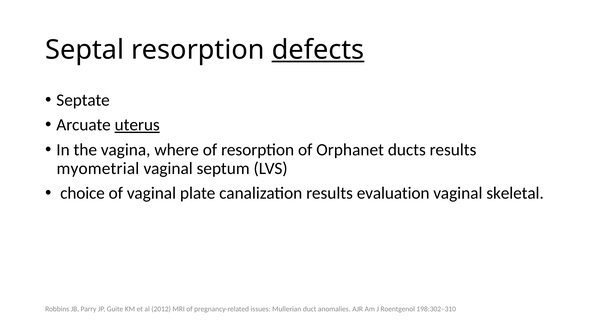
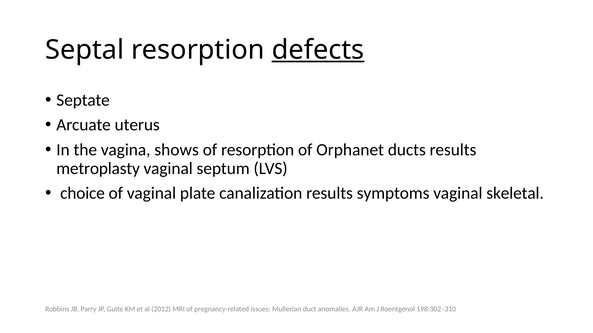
uterus underline: present -> none
where: where -> shows
myometrial: myometrial -> metroplasty
evaluation: evaluation -> symptoms
